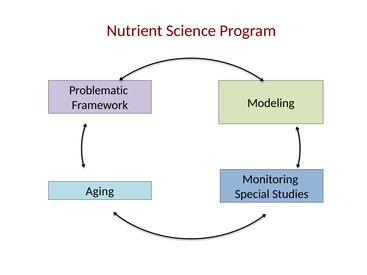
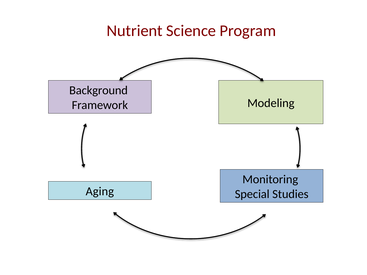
Problematic: Problematic -> Background
